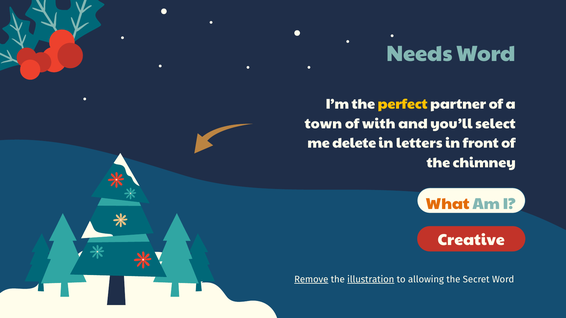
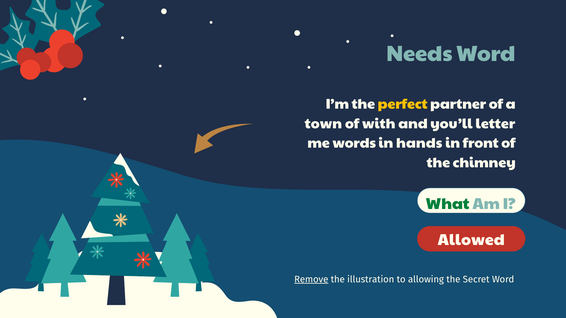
select: select -> letter
delete: delete -> words
letters: letters -> hands
What colour: orange -> green
Creative: Creative -> Allowed
illustration underline: present -> none
